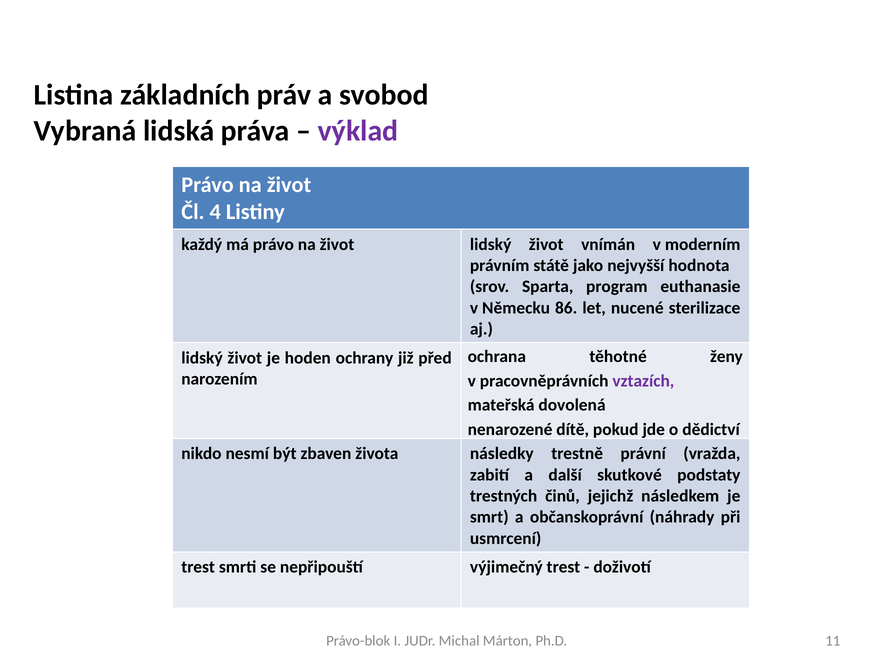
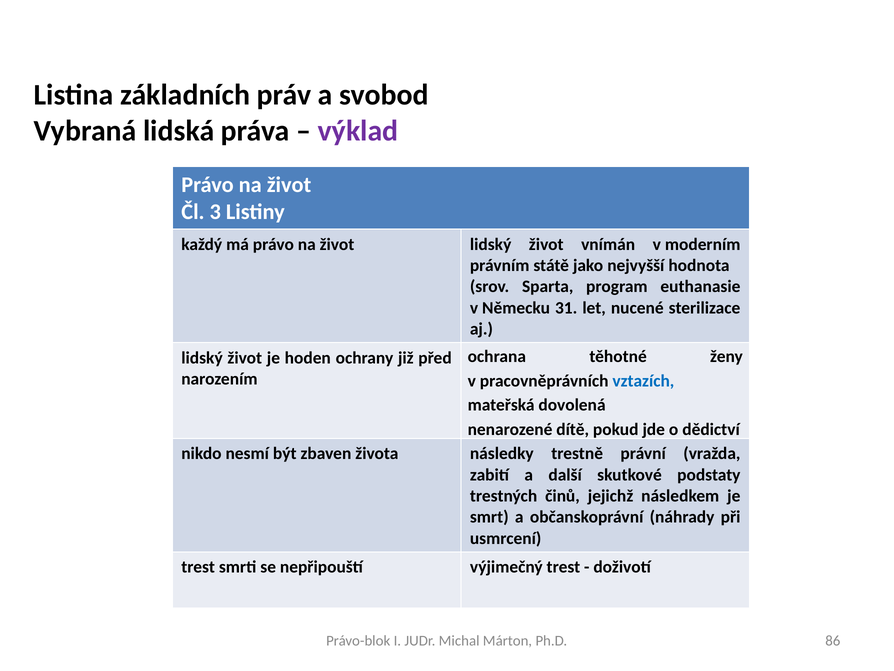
4: 4 -> 3
86: 86 -> 31
vztazích colour: purple -> blue
11: 11 -> 86
